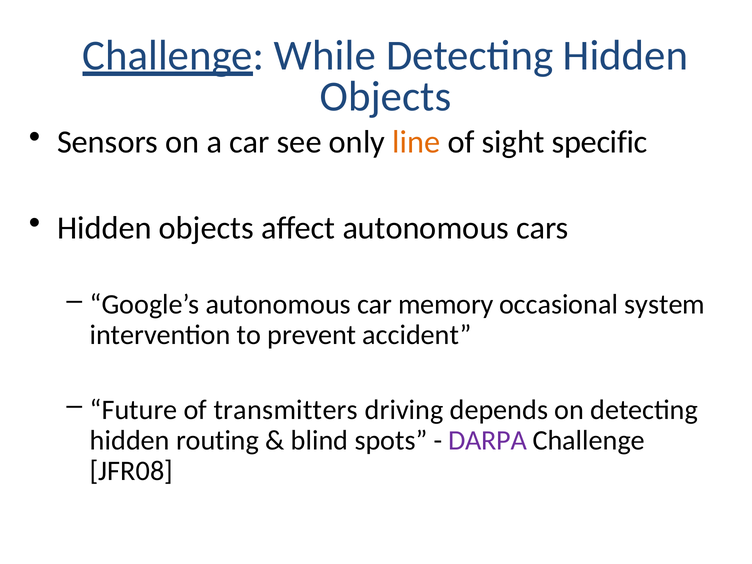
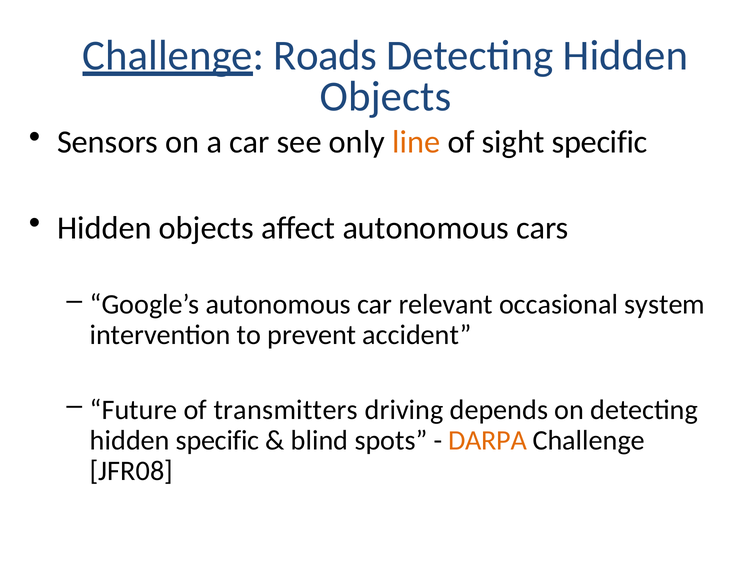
While: While -> Roads
memory: memory -> relevant
hidden routing: routing -> specific
DARPA colour: purple -> orange
